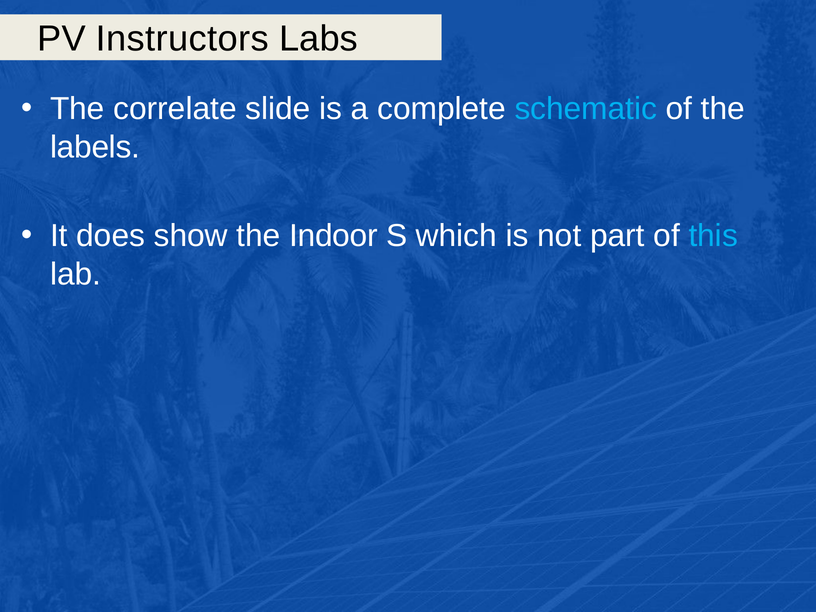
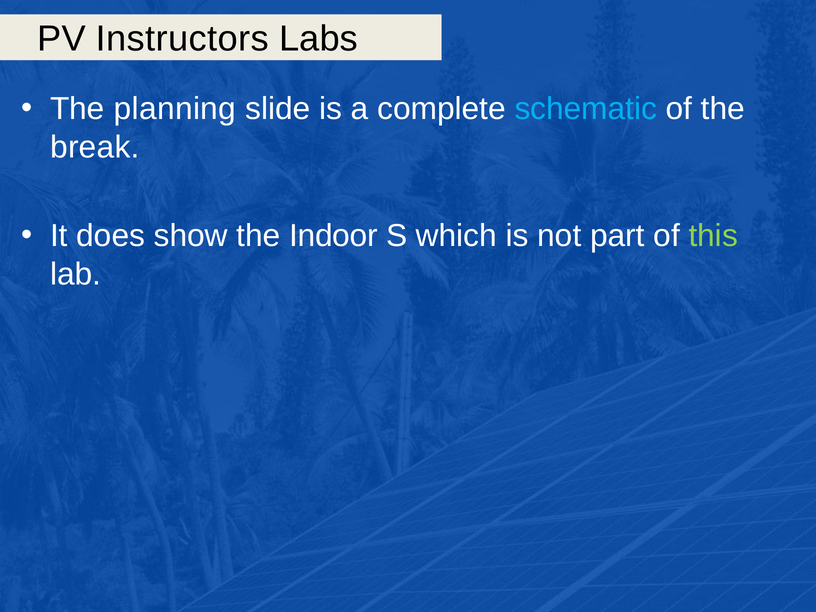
correlate: correlate -> planning
labels: labels -> break
this colour: light blue -> light green
